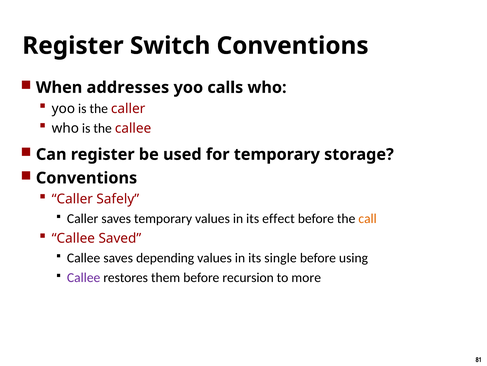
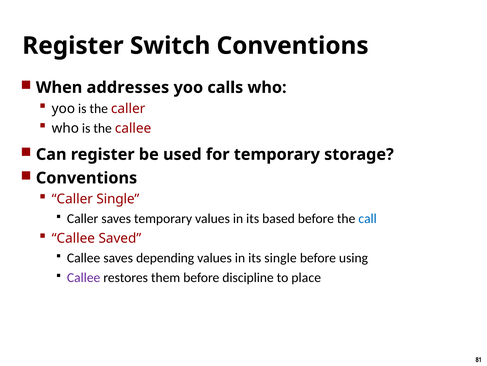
Caller Safely: Safely -> Single
effect: effect -> based
call colour: orange -> blue
recursion: recursion -> discipline
more: more -> place
